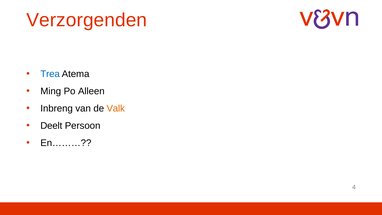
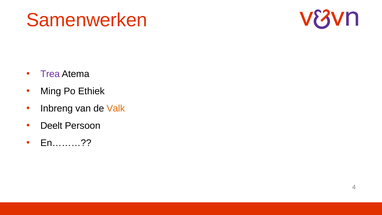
Verzorgenden: Verzorgenden -> Samenwerken
Trea colour: blue -> purple
Alleen: Alleen -> Ethiek
